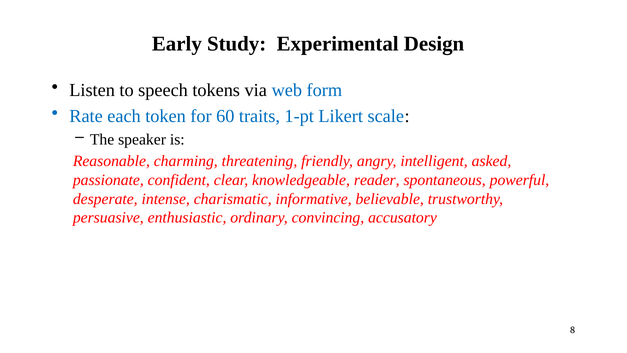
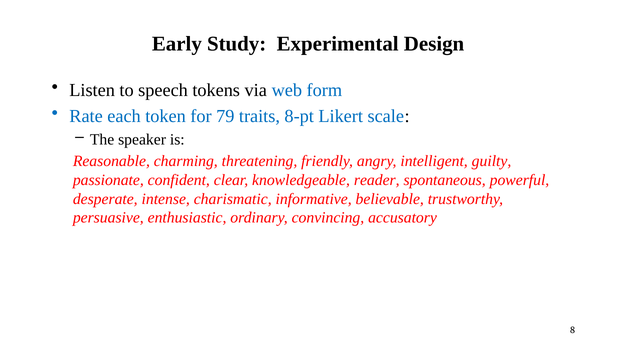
60: 60 -> 79
1-pt: 1-pt -> 8-pt
asked: asked -> guilty
